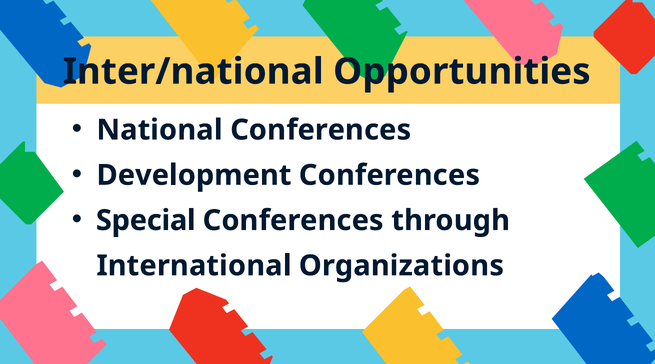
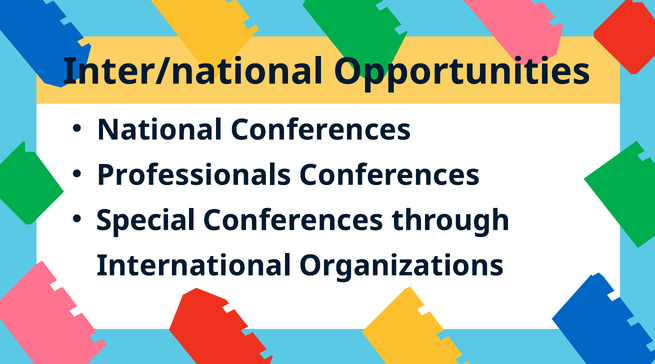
Development: Development -> Professionals
